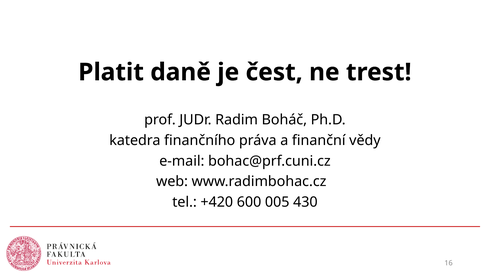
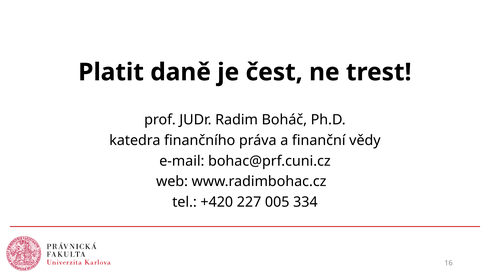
600: 600 -> 227
430: 430 -> 334
